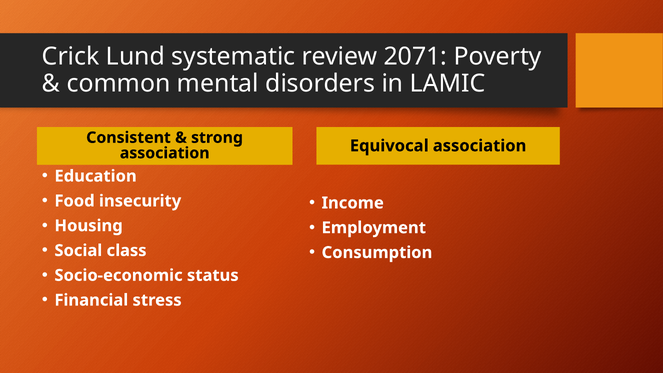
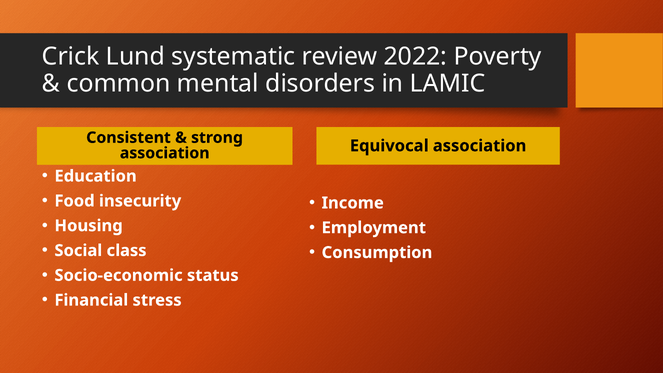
2071: 2071 -> 2022
